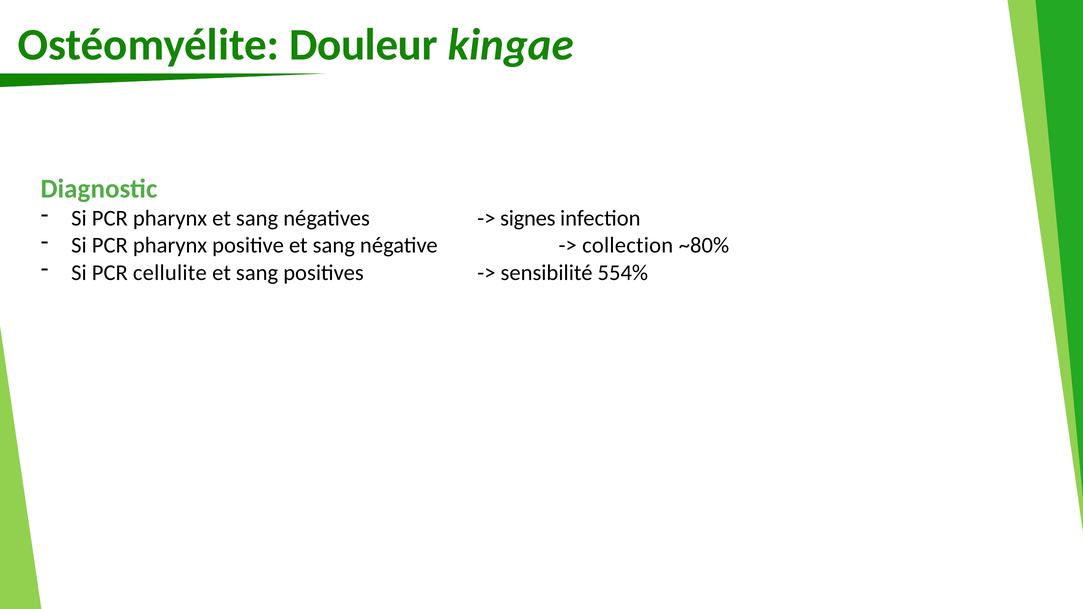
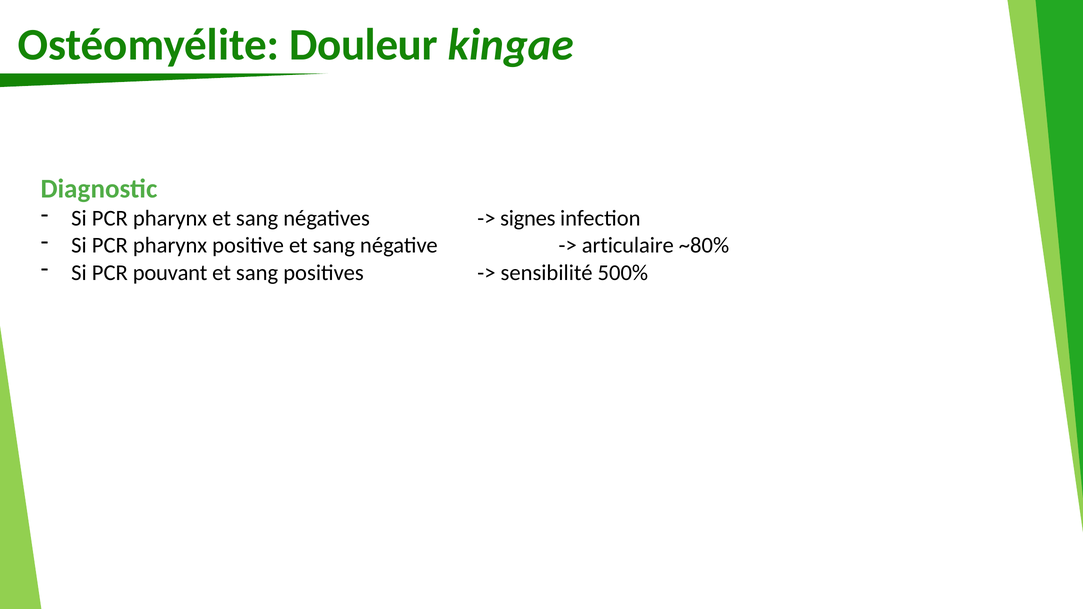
collection: collection -> articulaire
cellulite: cellulite -> pouvant
554%: 554% -> 500%
